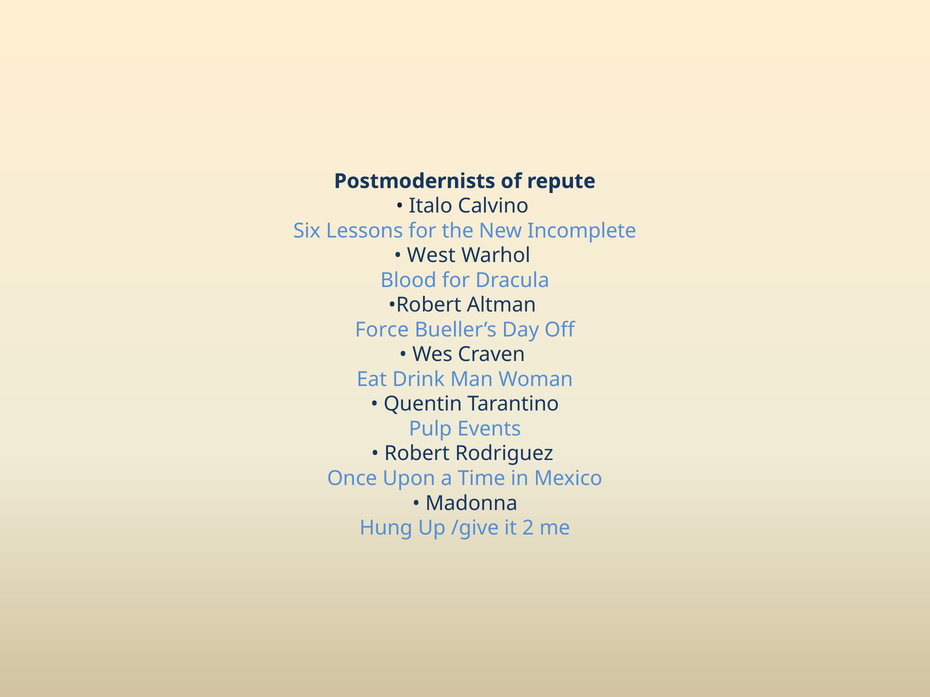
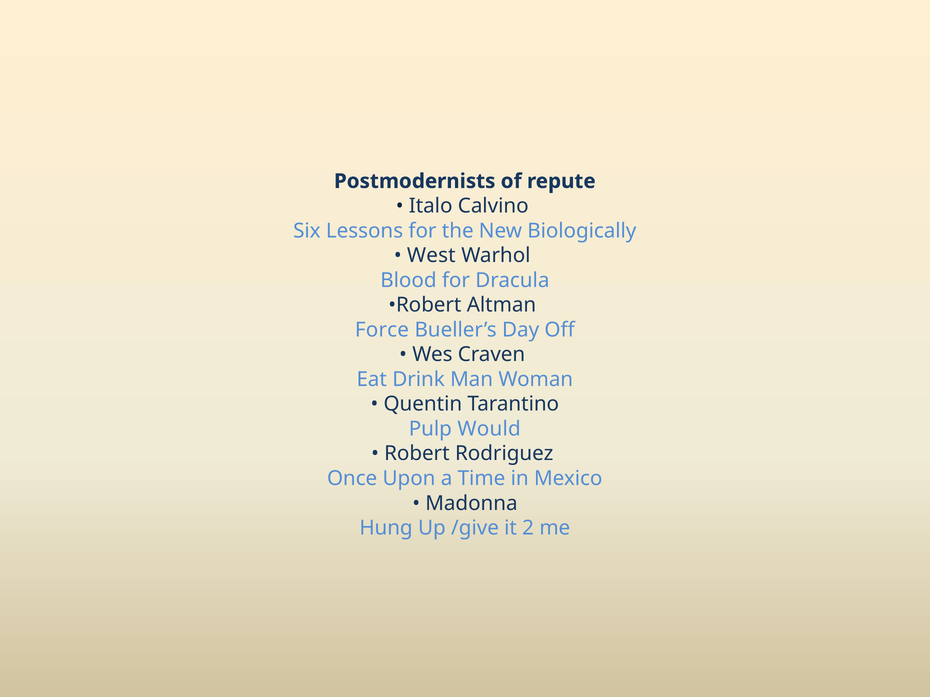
Incomplete: Incomplete -> Biologically
Events: Events -> Would
